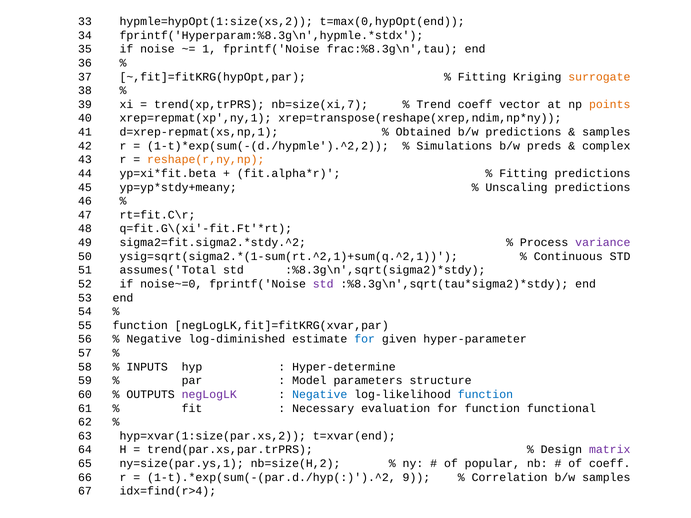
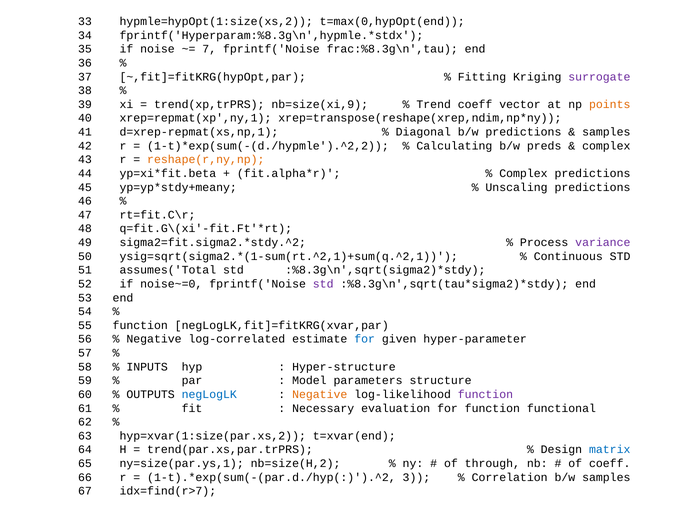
1: 1 -> 7
surrogate colour: orange -> purple
nb=size(xi,7: nb=size(xi,7 -> nb=size(xi,9
Obtained: Obtained -> Diagonal
Simulations: Simulations -> Calculating
Fitting at (523, 173): Fitting -> Complex
log-diminished: log-diminished -> log-correlated
Hyper-determine: Hyper-determine -> Hyper-structure
negLogLK colour: purple -> blue
Negative at (320, 395) colour: blue -> orange
function at (485, 395) colour: blue -> purple
matrix colour: purple -> blue
popular: popular -> through
9: 9 -> 3
idx=find(r>4: idx=find(r>4 -> idx=find(r>7
